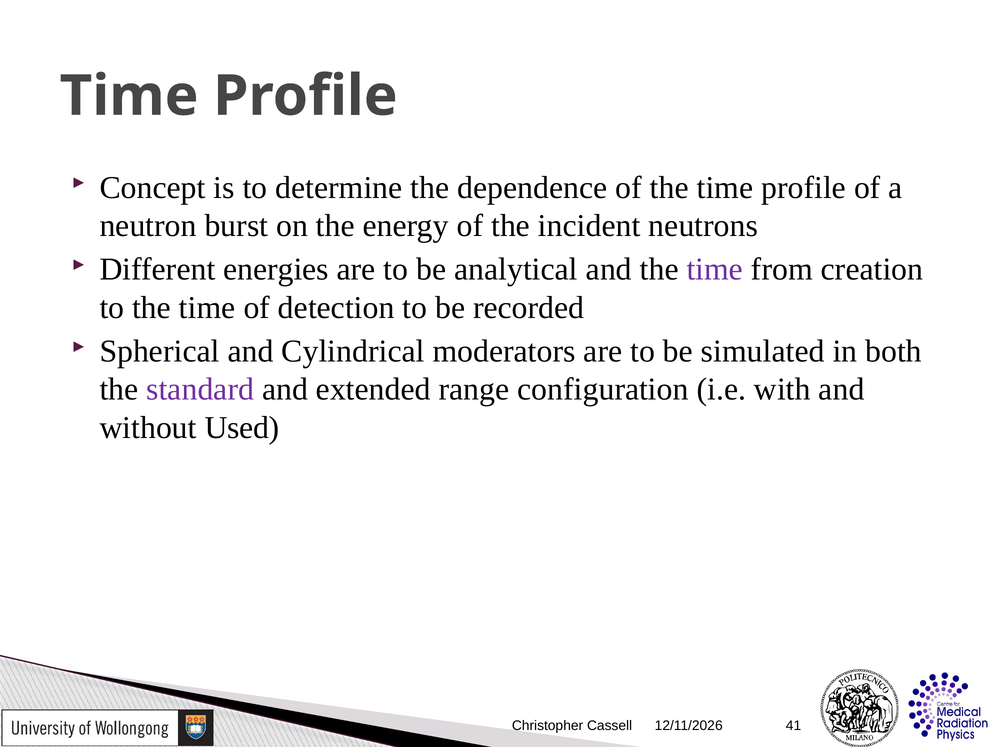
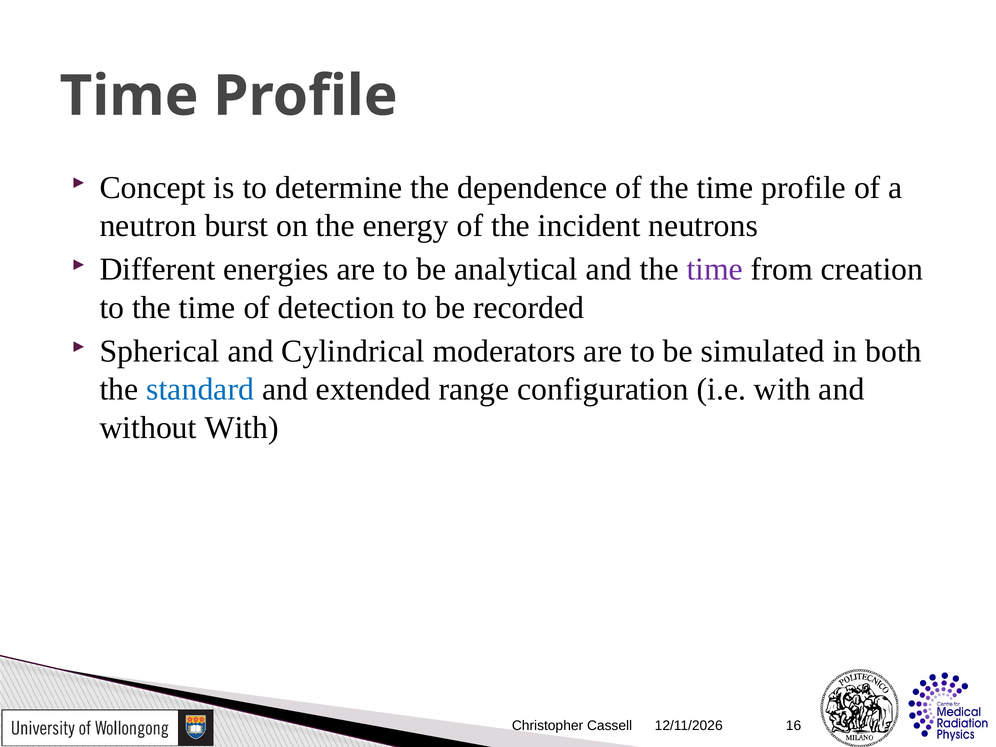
standard colour: purple -> blue
without Used: Used -> With
41: 41 -> 16
